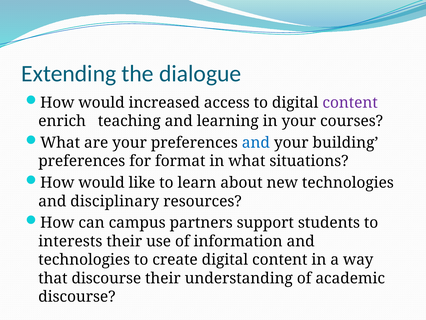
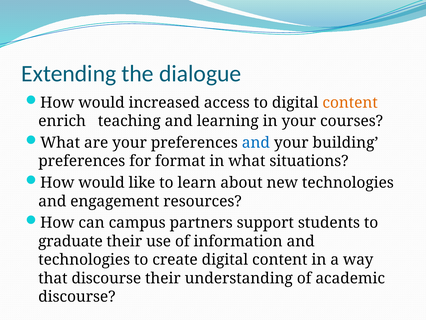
content at (350, 103) colour: purple -> orange
disciplinary: disciplinary -> engagement
interests: interests -> graduate
